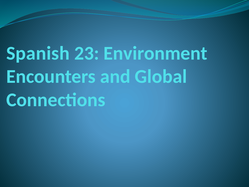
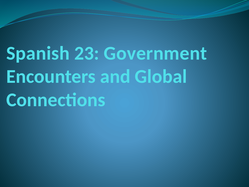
Environment: Environment -> Government
